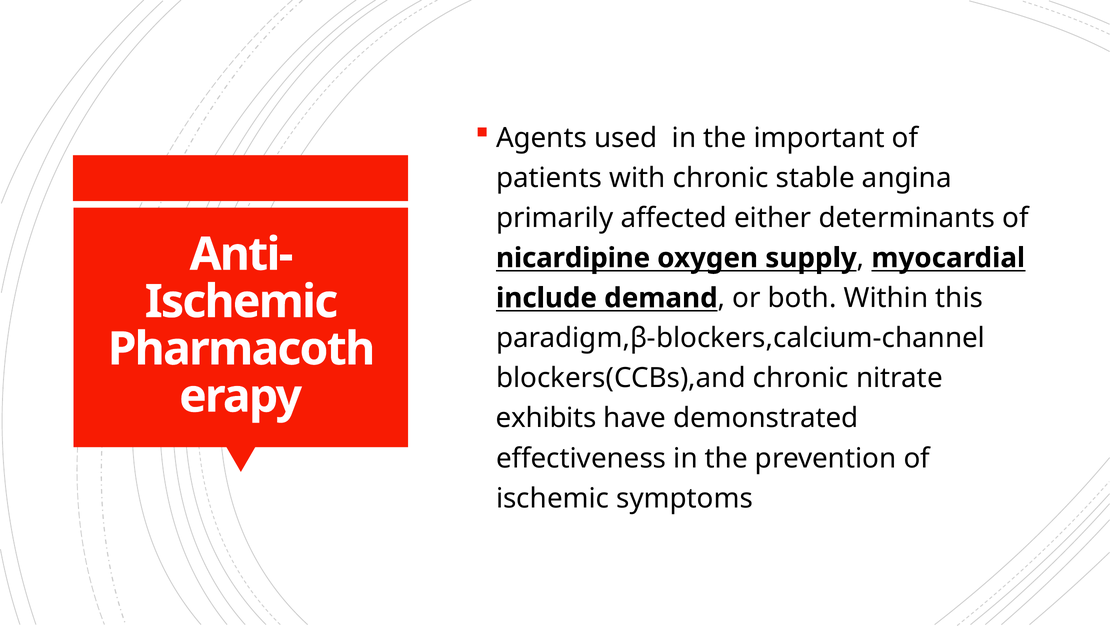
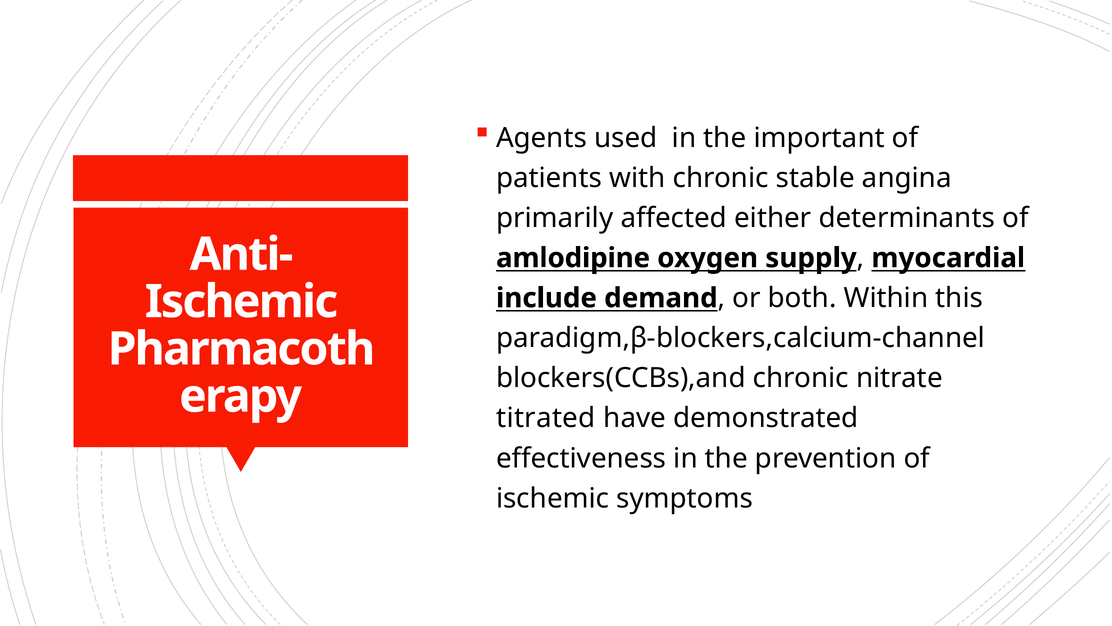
nicardipine: nicardipine -> amlodipine
exhibits: exhibits -> titrated
